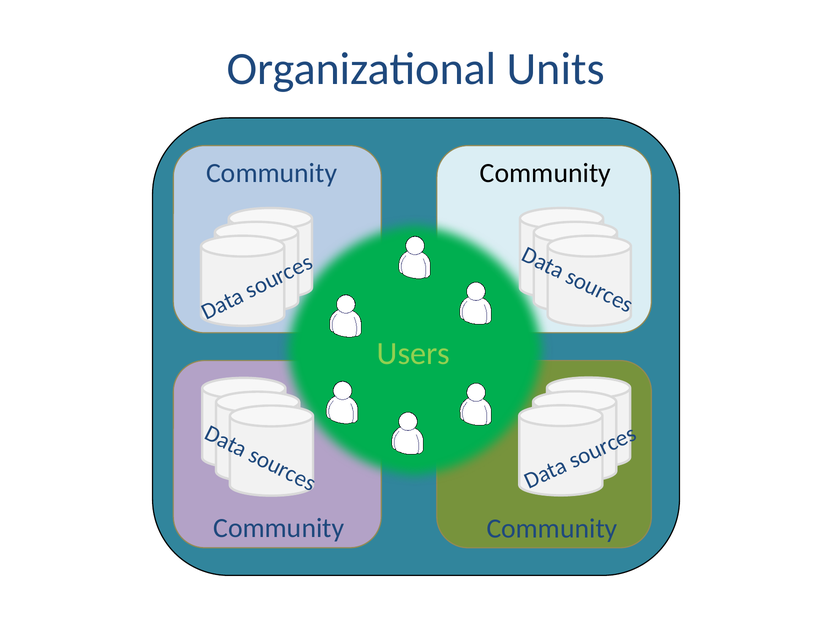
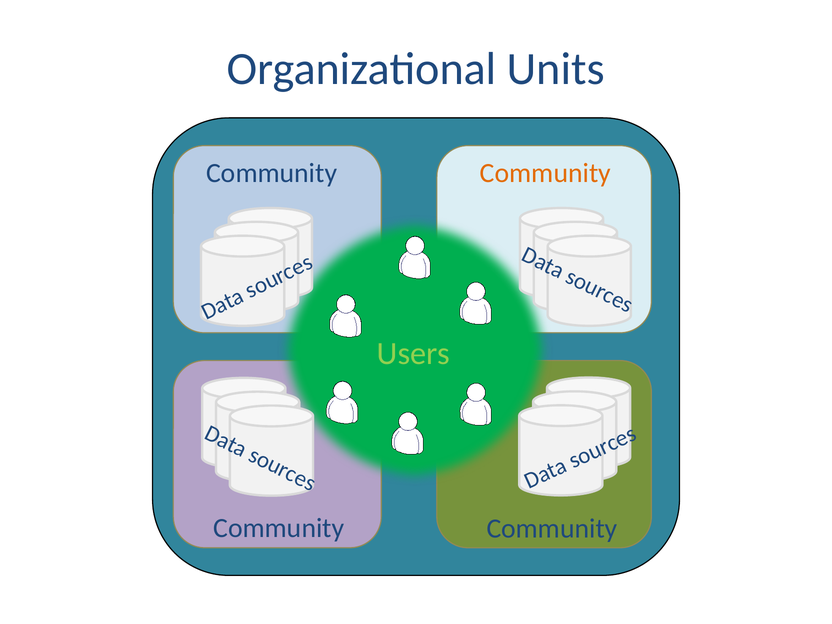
Community at (545, 173) colour: black -> orange
